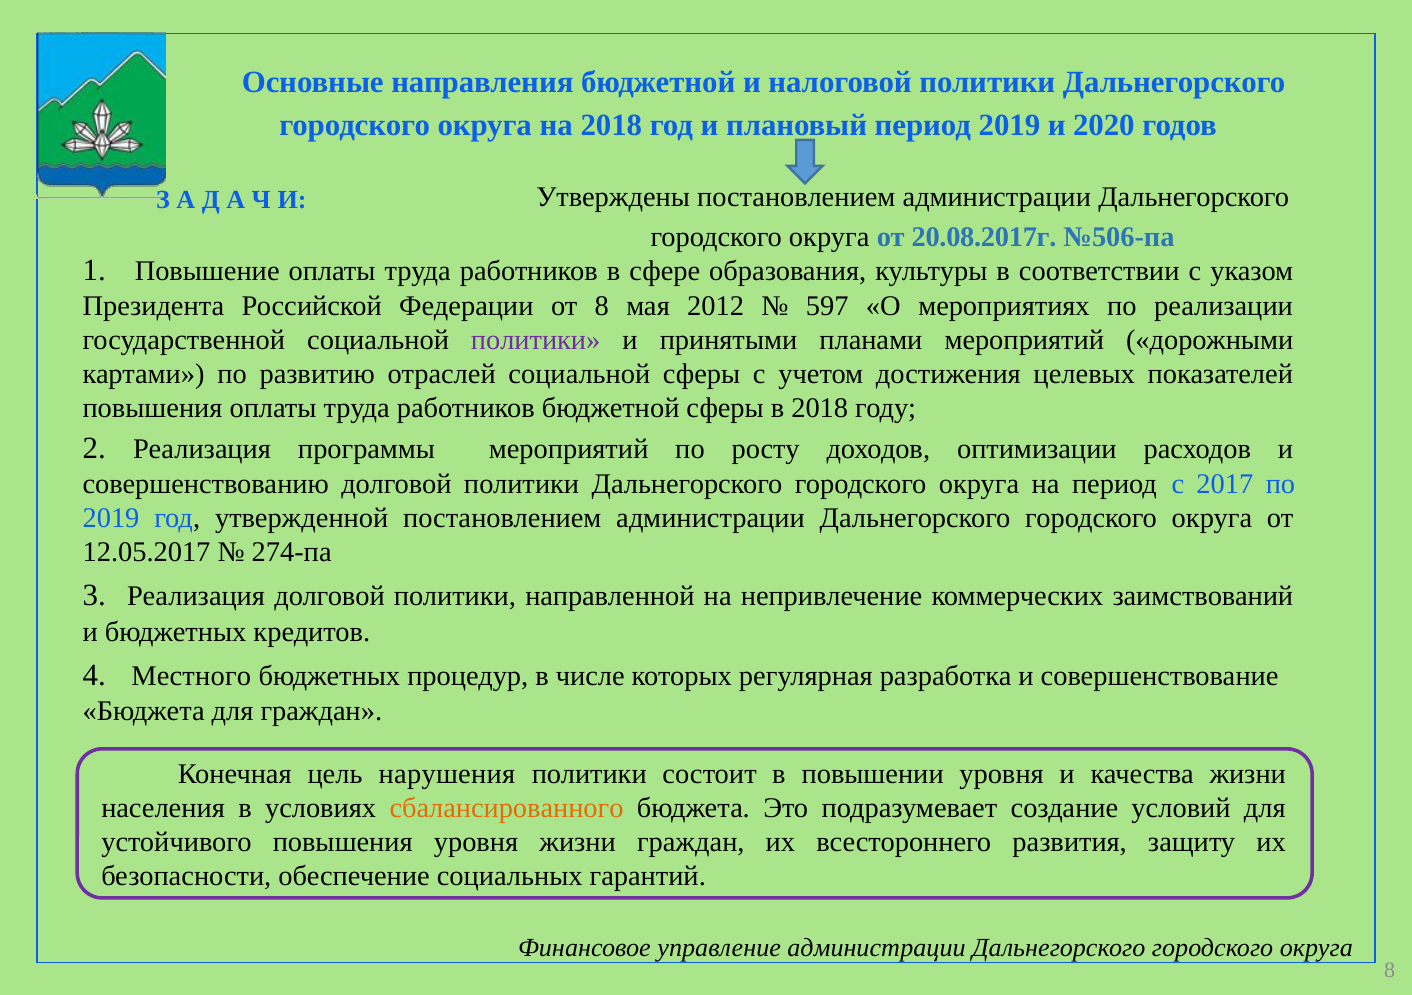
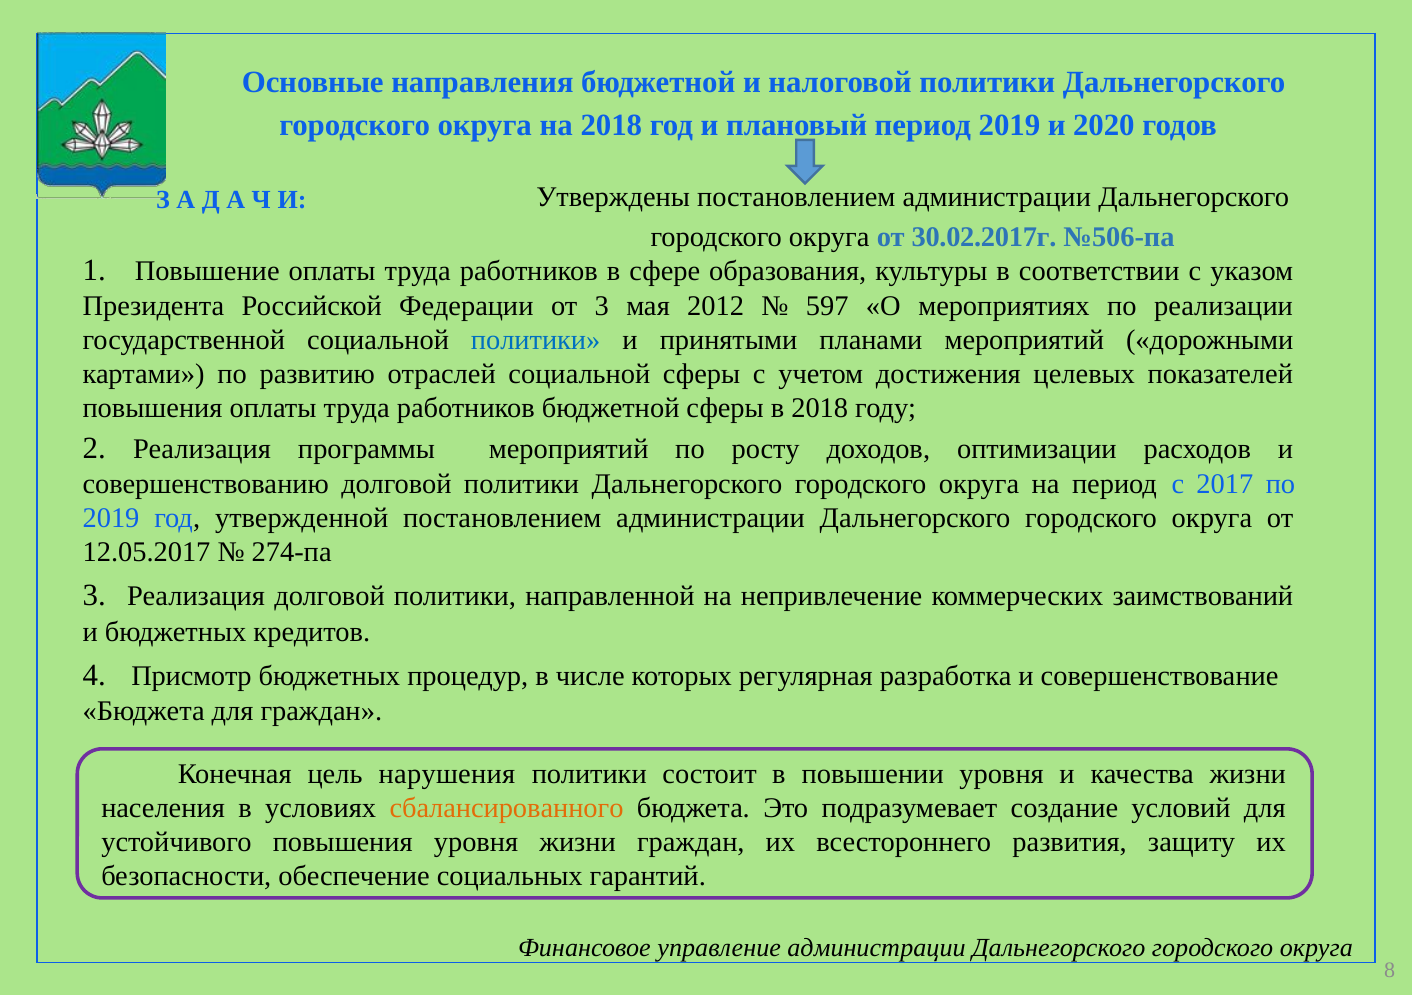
20.08.2017г: 20.08.2017г -> 30.02.2017г
от 8: 8 -> 3
политики at (536, 340) colour: purple -> blue
Местного: Местного -> Присмотр
